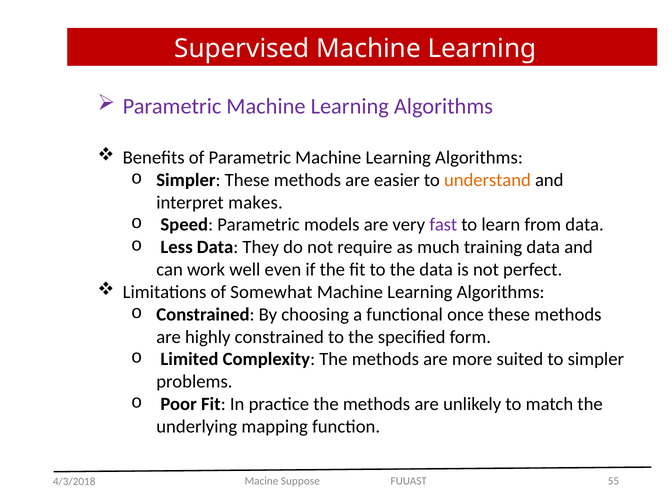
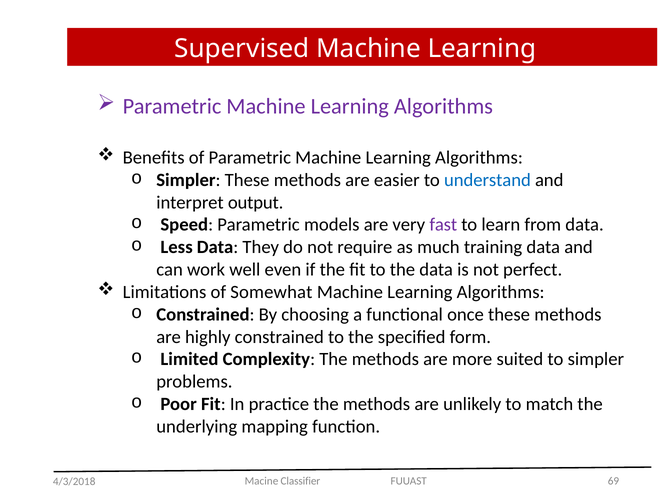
understand colour: orange -> blue
makes: makes -> output
Suppose: Suppose -> Classifier
55: 55 -> 69
